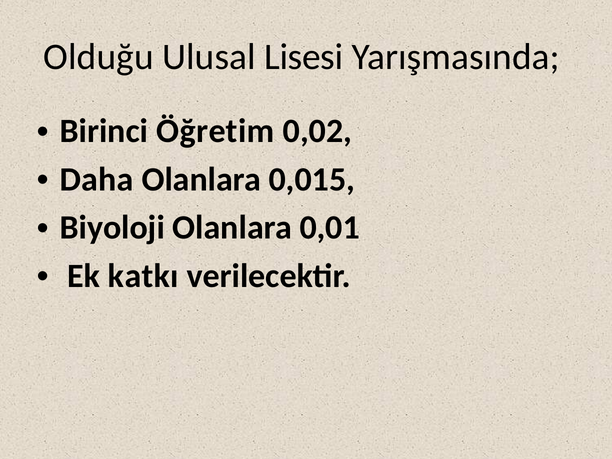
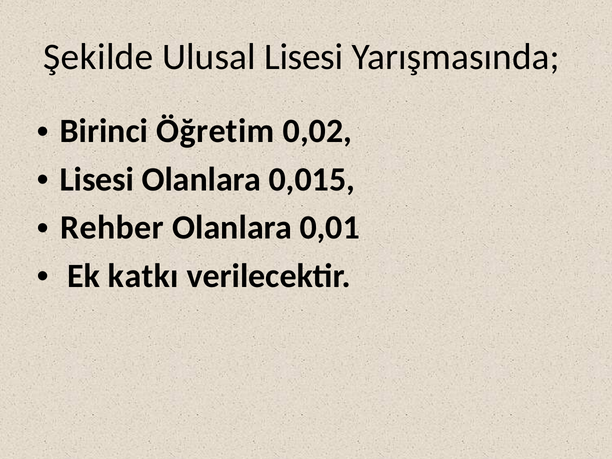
Olduğu: Olduğu -> Şekilde
Daha at (97, 179): Daha -> Lisesi
Biyoloji: Biyoloji -> Rehber
